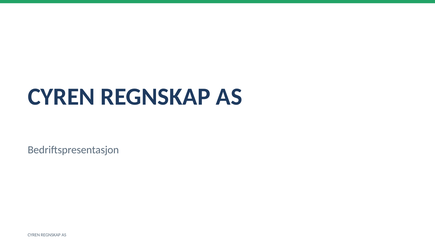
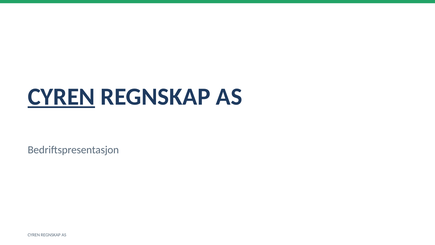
CYREN at (61, 96) underline: none -> present
